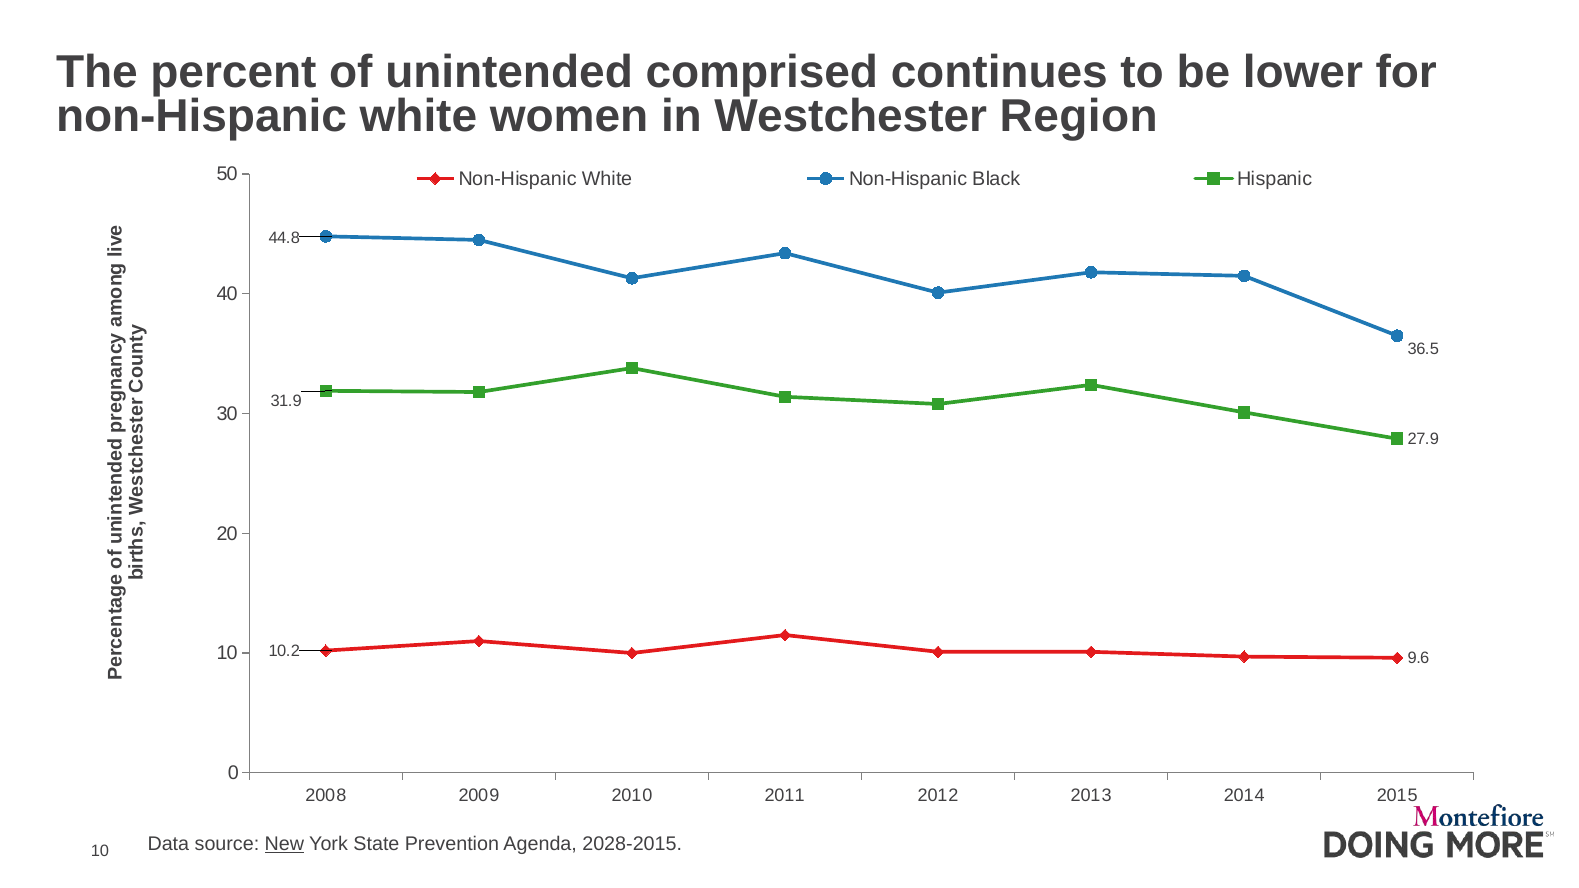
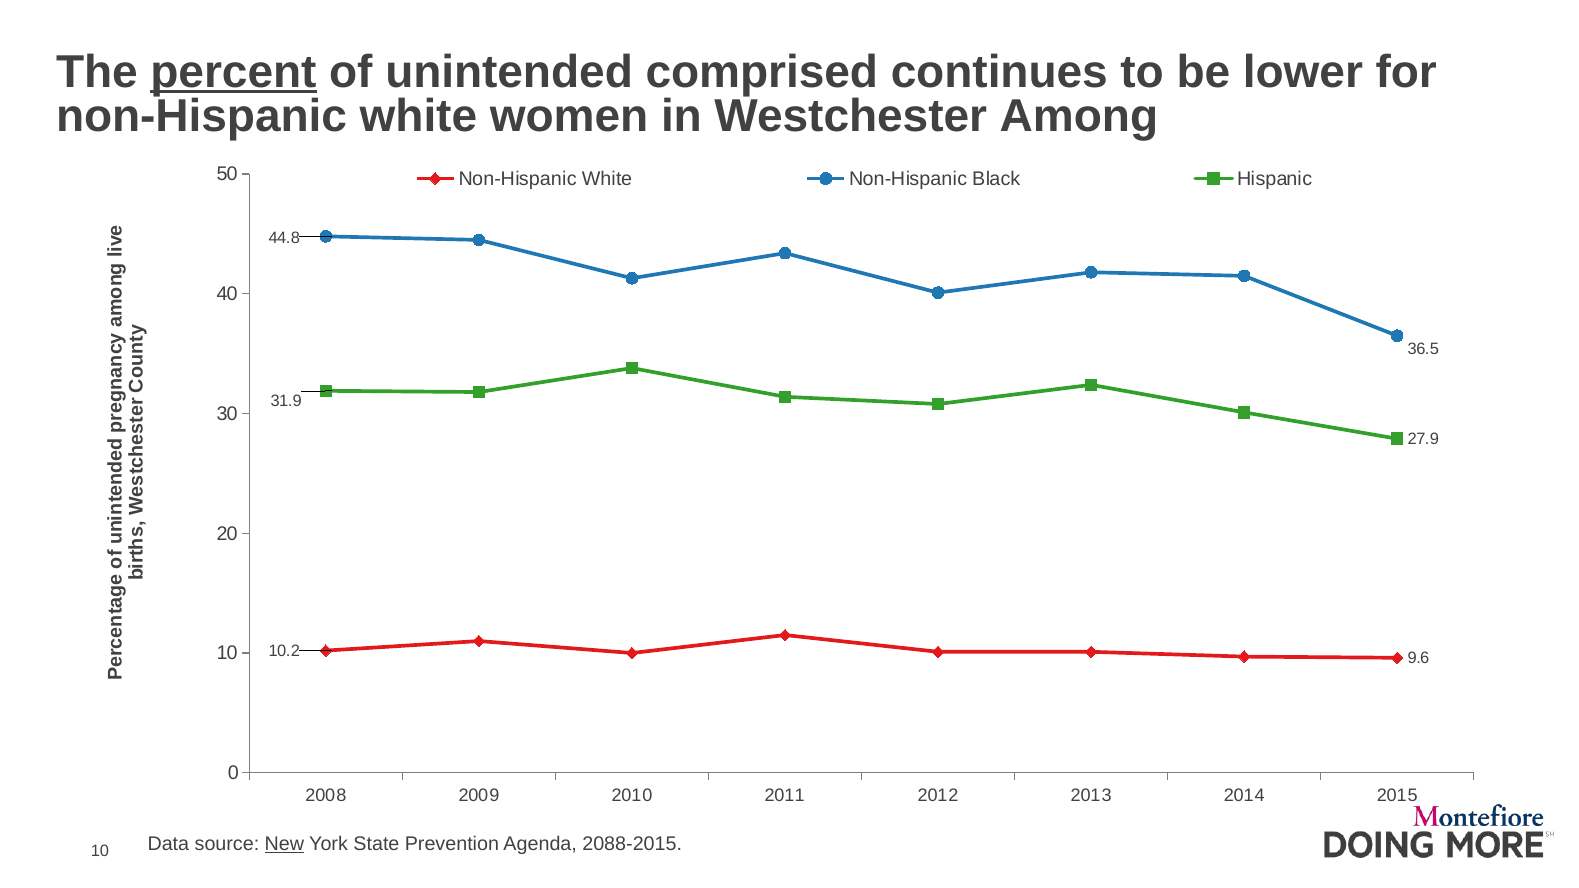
percent underline: none -> present
Region: Region -> Among
2028-2015: 2028-2015 -> 2088-2015
